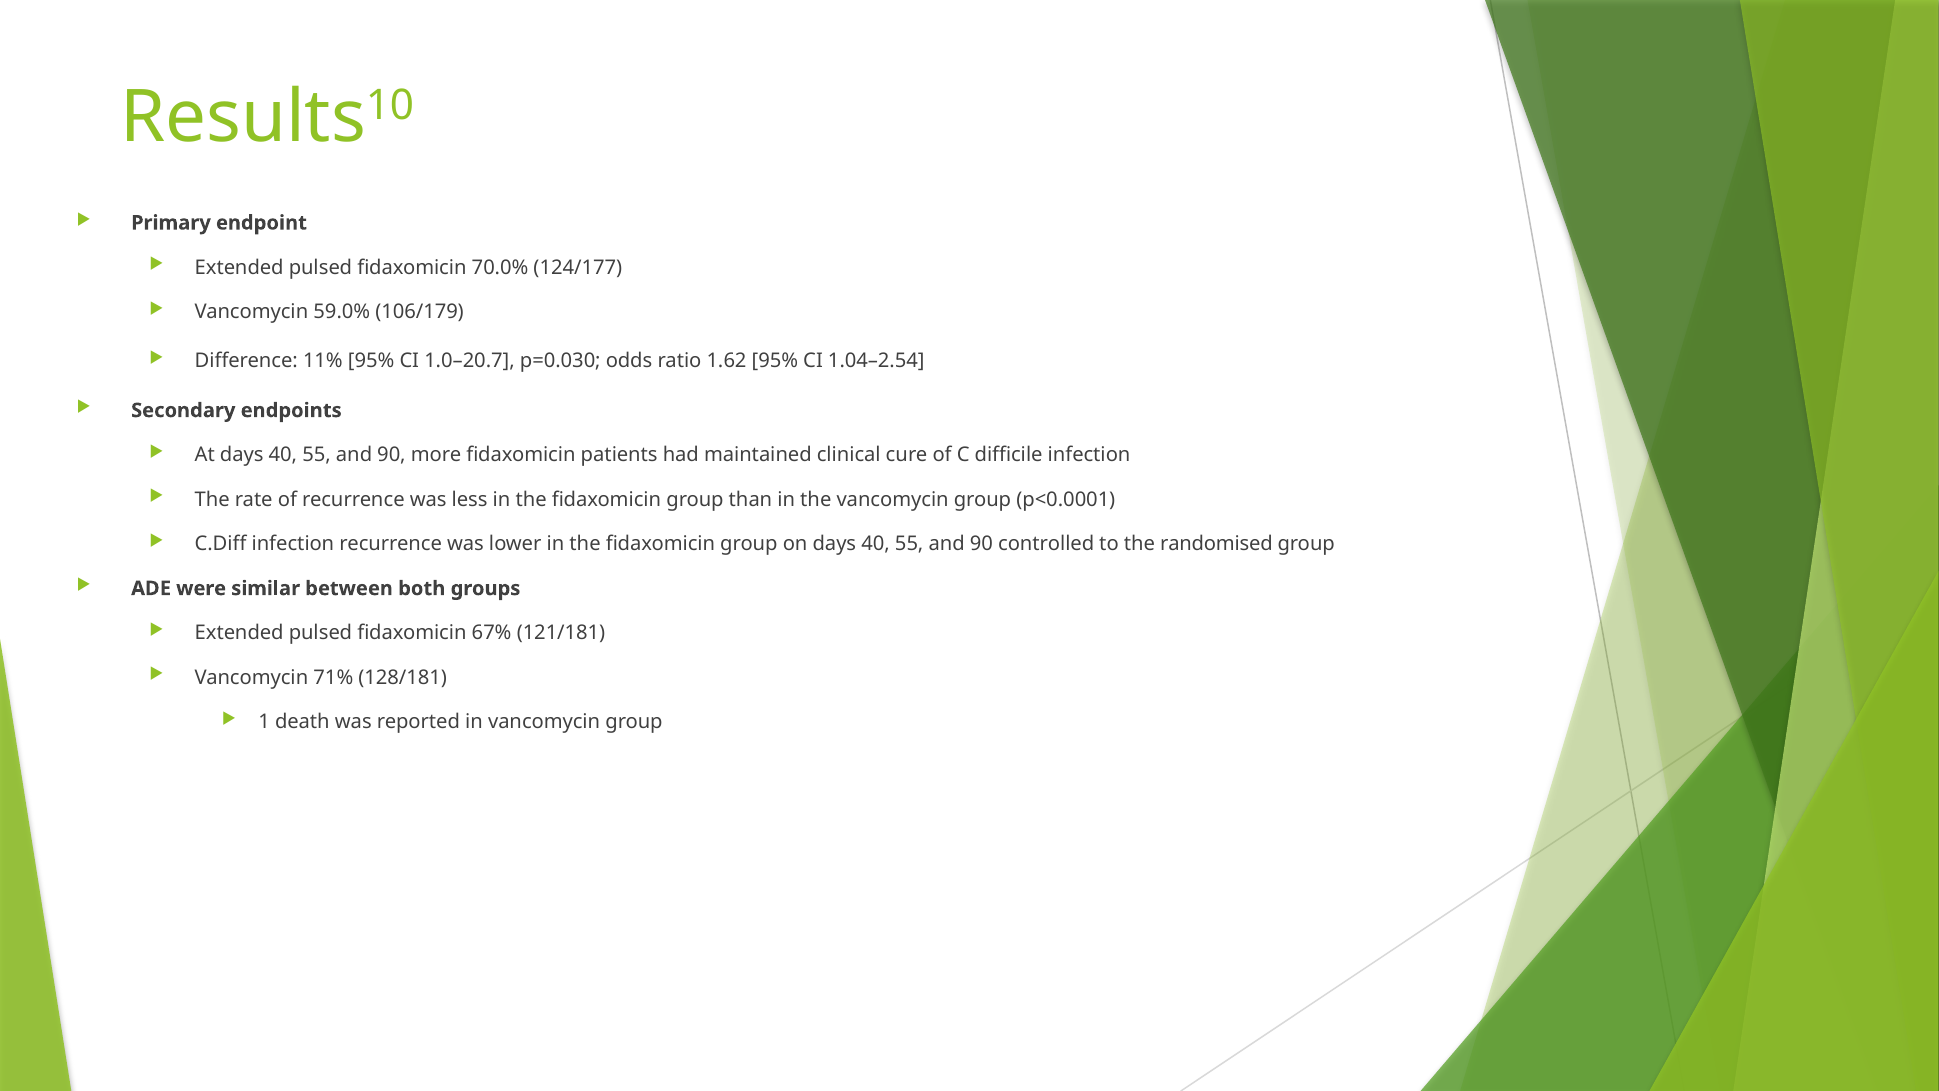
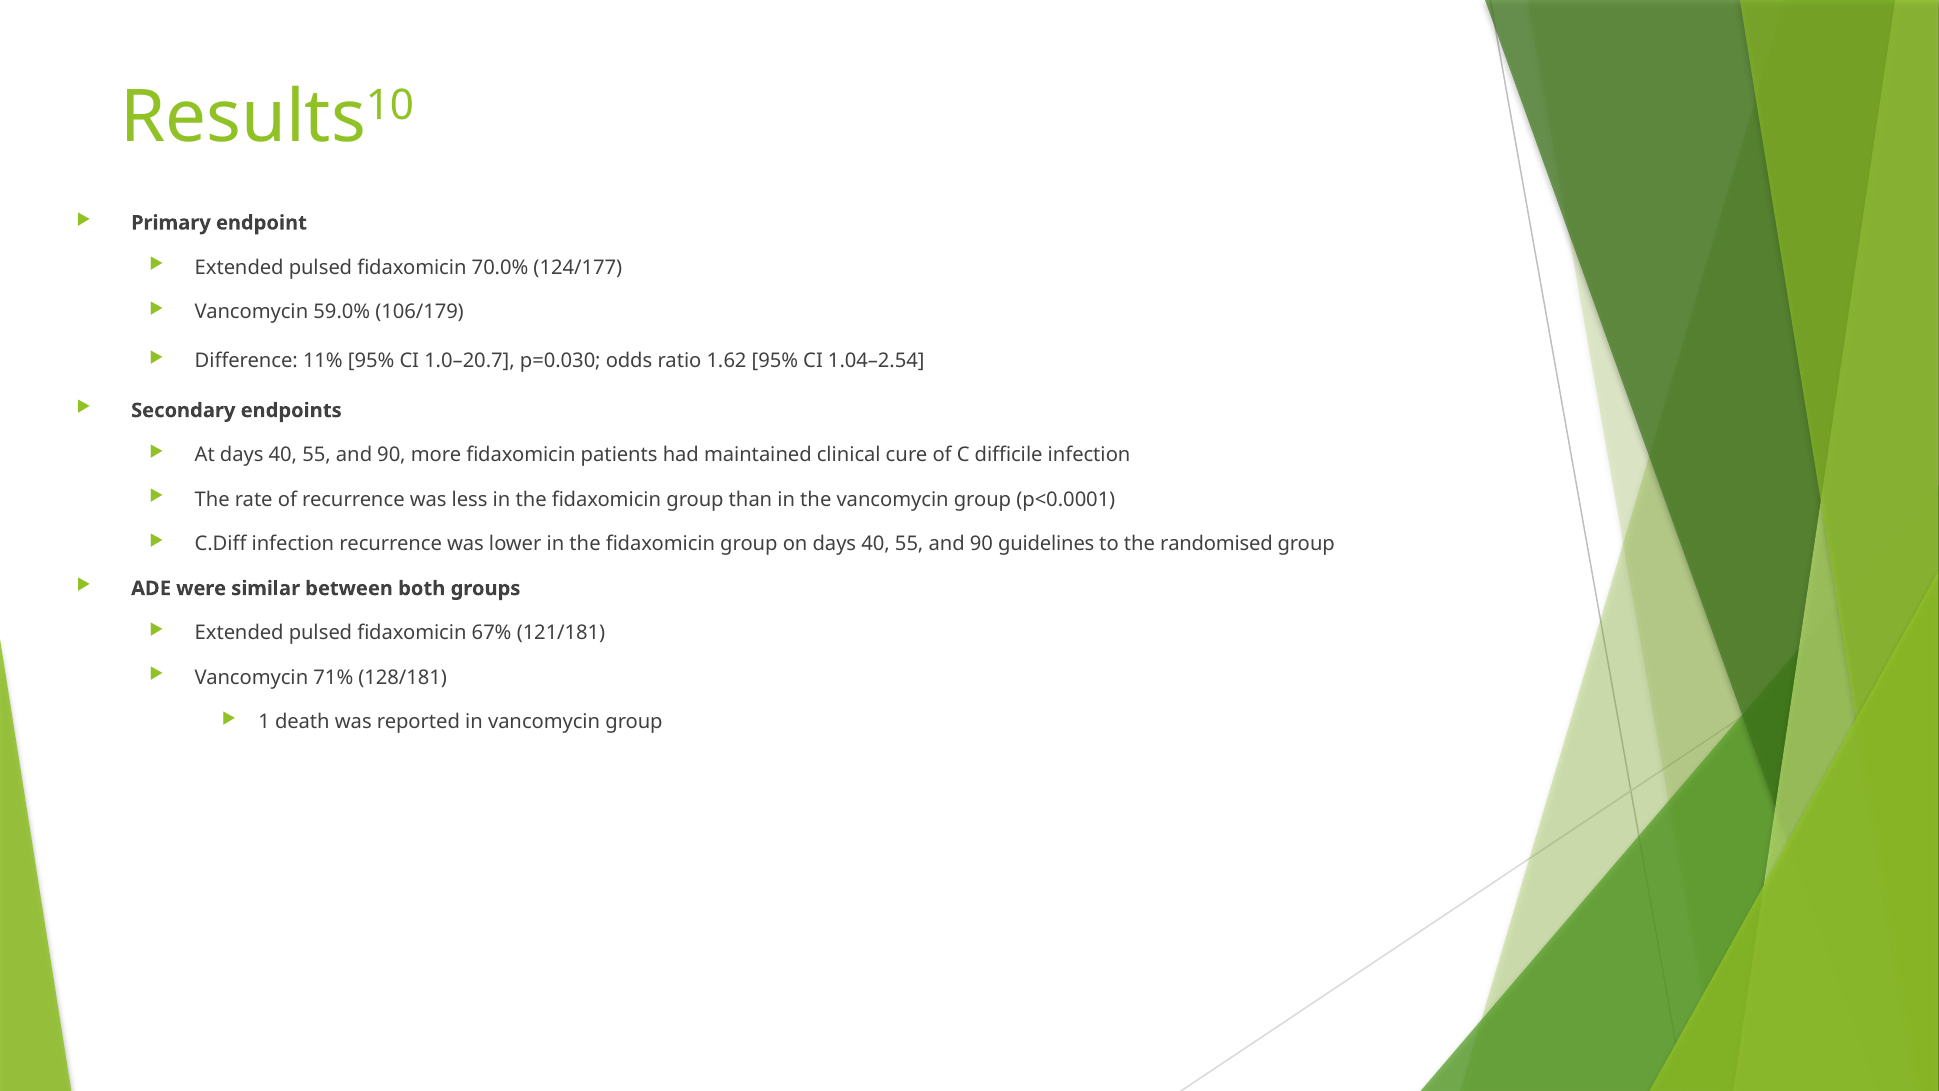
controlled: controlled -> guidelines
